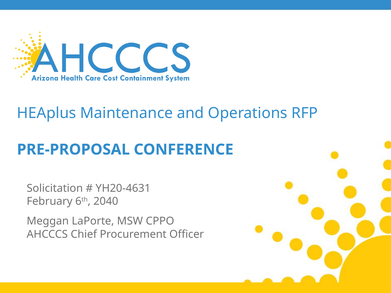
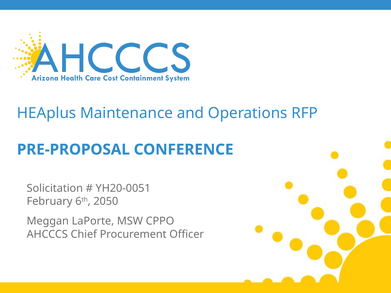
YH20-4631: YH20-4631 -> YH20-0051
2040: 2040 -> 2050
